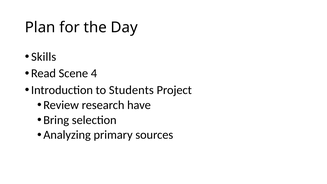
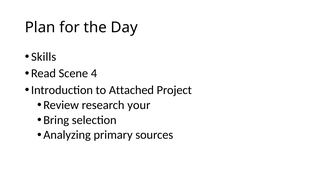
Students: Students -> Attached
have: have -> your
